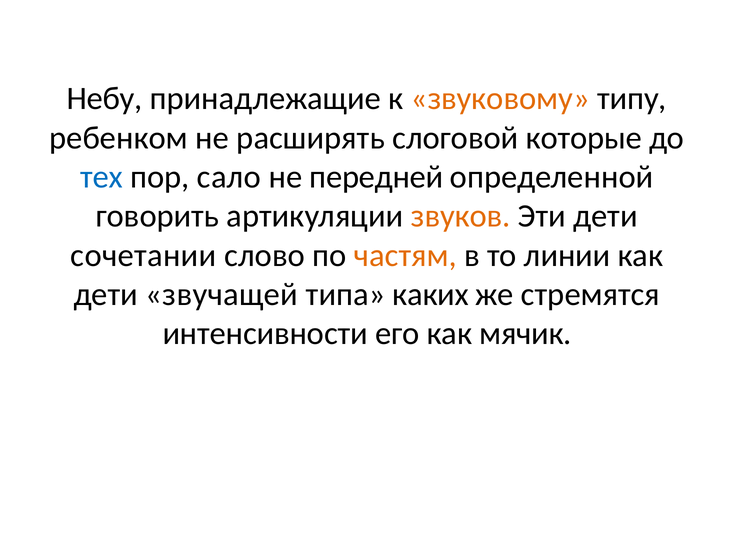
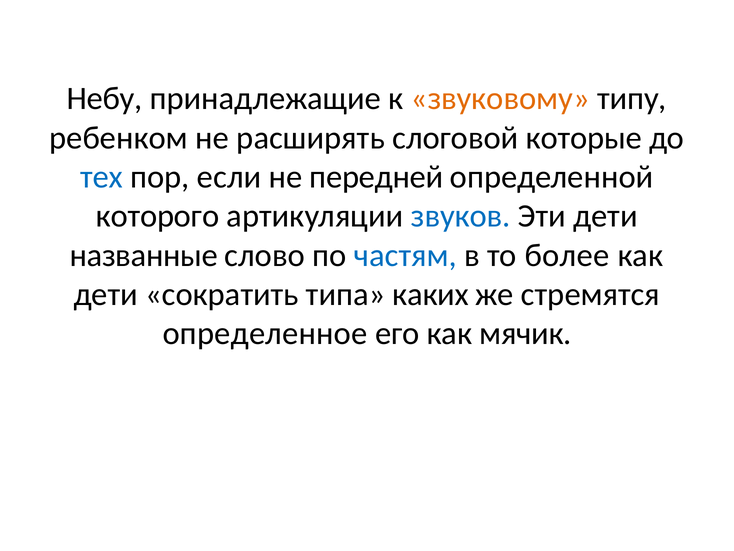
сало: сало -> если
говорить: говорить -> которого
звуков colour: orange -> blue
сочетании: сочетании -> названные
частям colour: orange -> blue
линии: линии -> более
звучащей: звучащей -> сократить
интенсивности: интенсивности -> определенное
